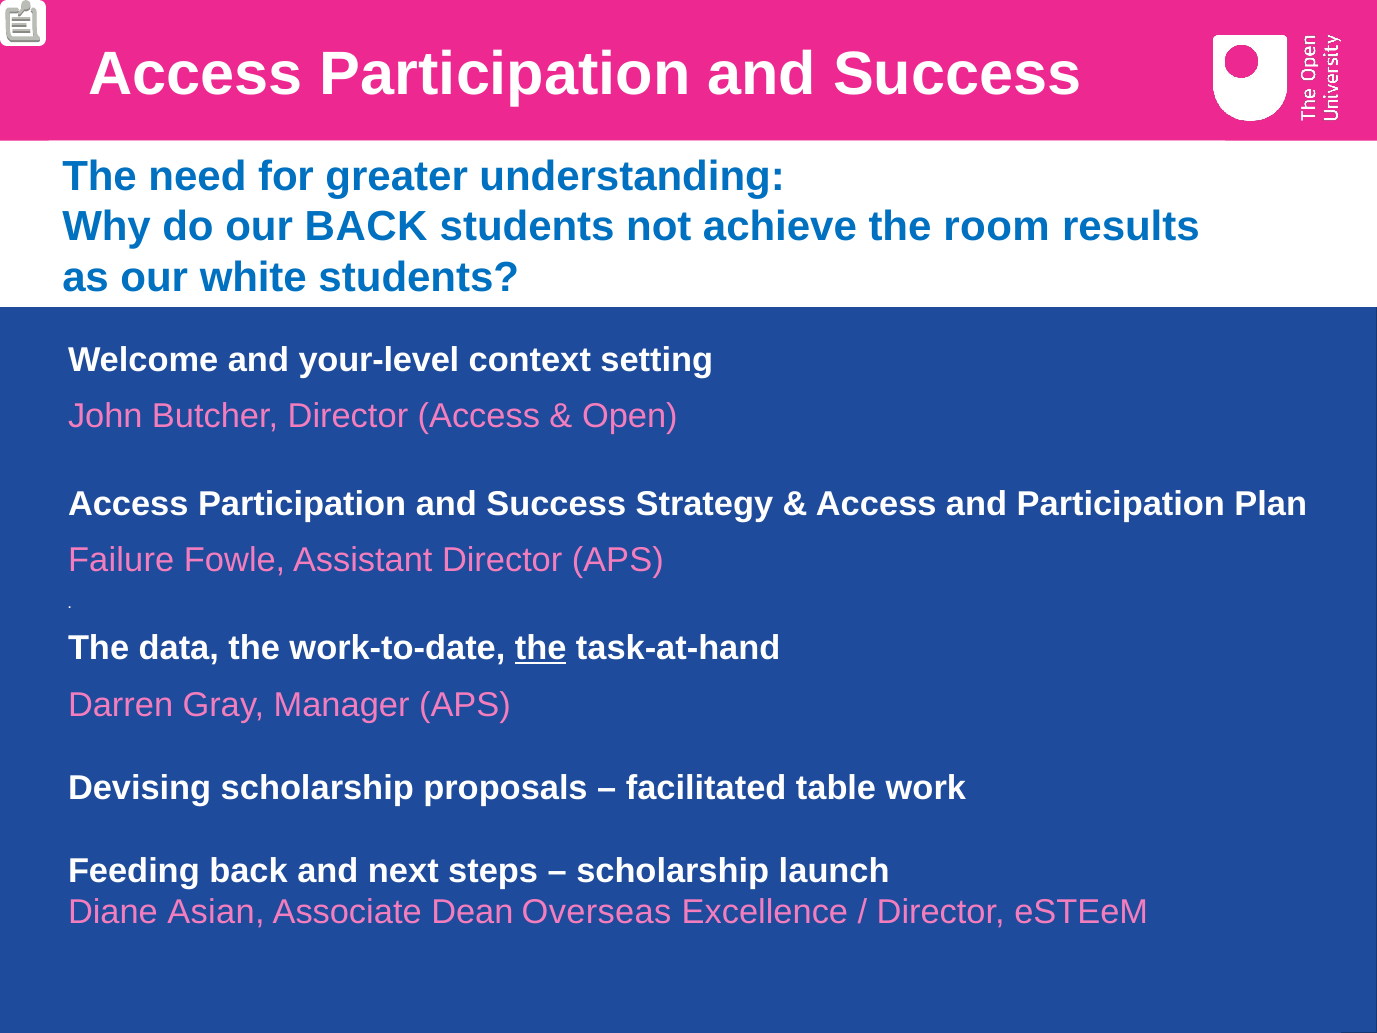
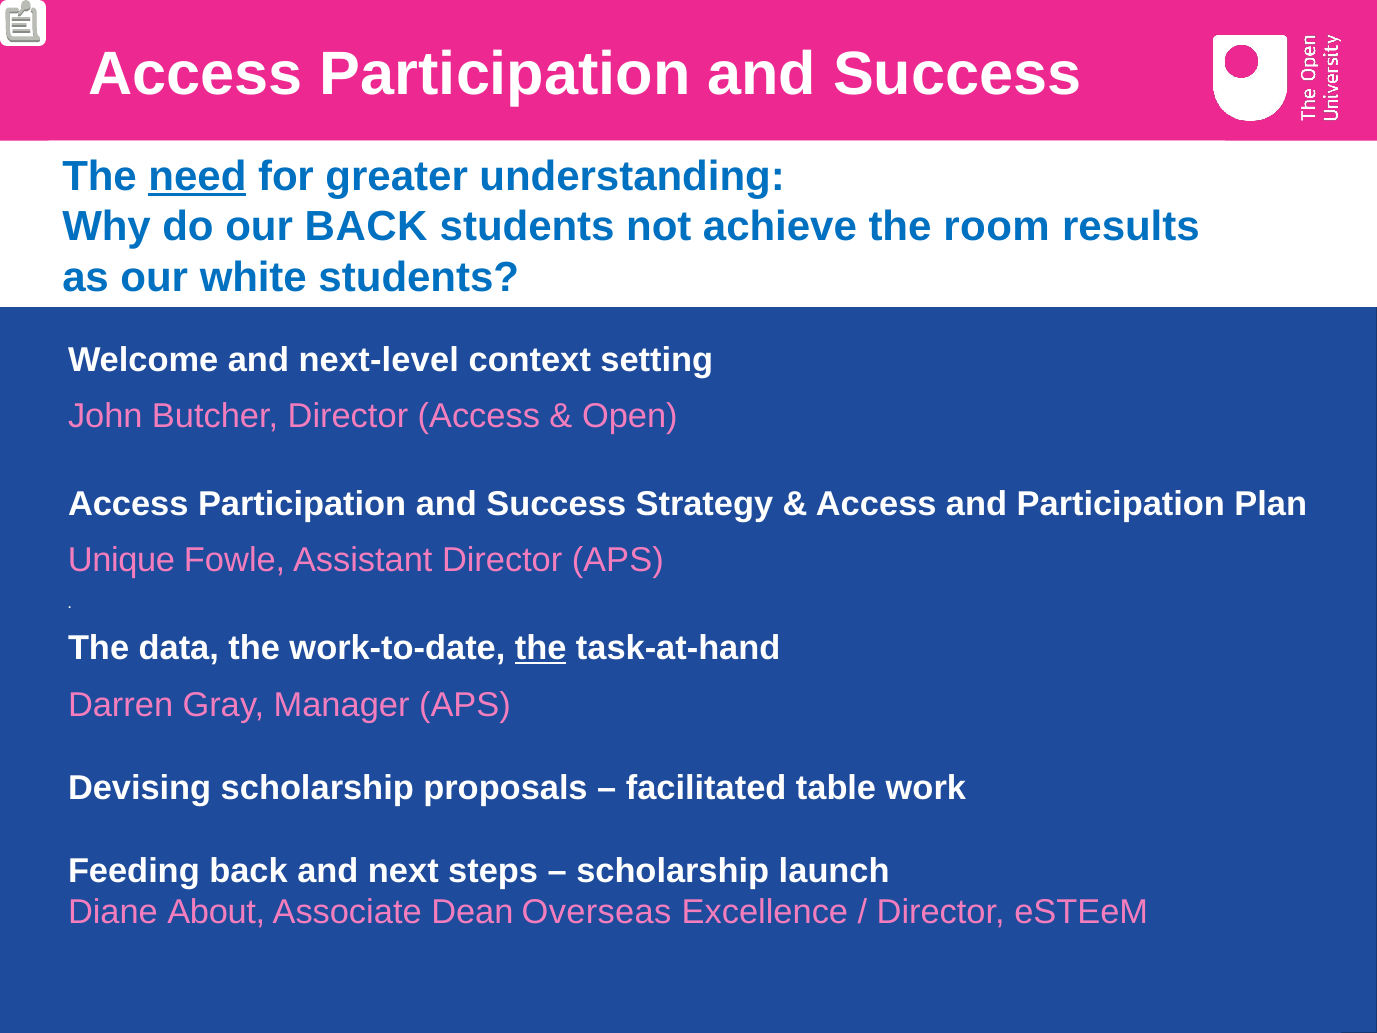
need underline: none -> present
your-level: your-level -> next-level
Failure: Failure -> Unique
Asian: Asian -> About
